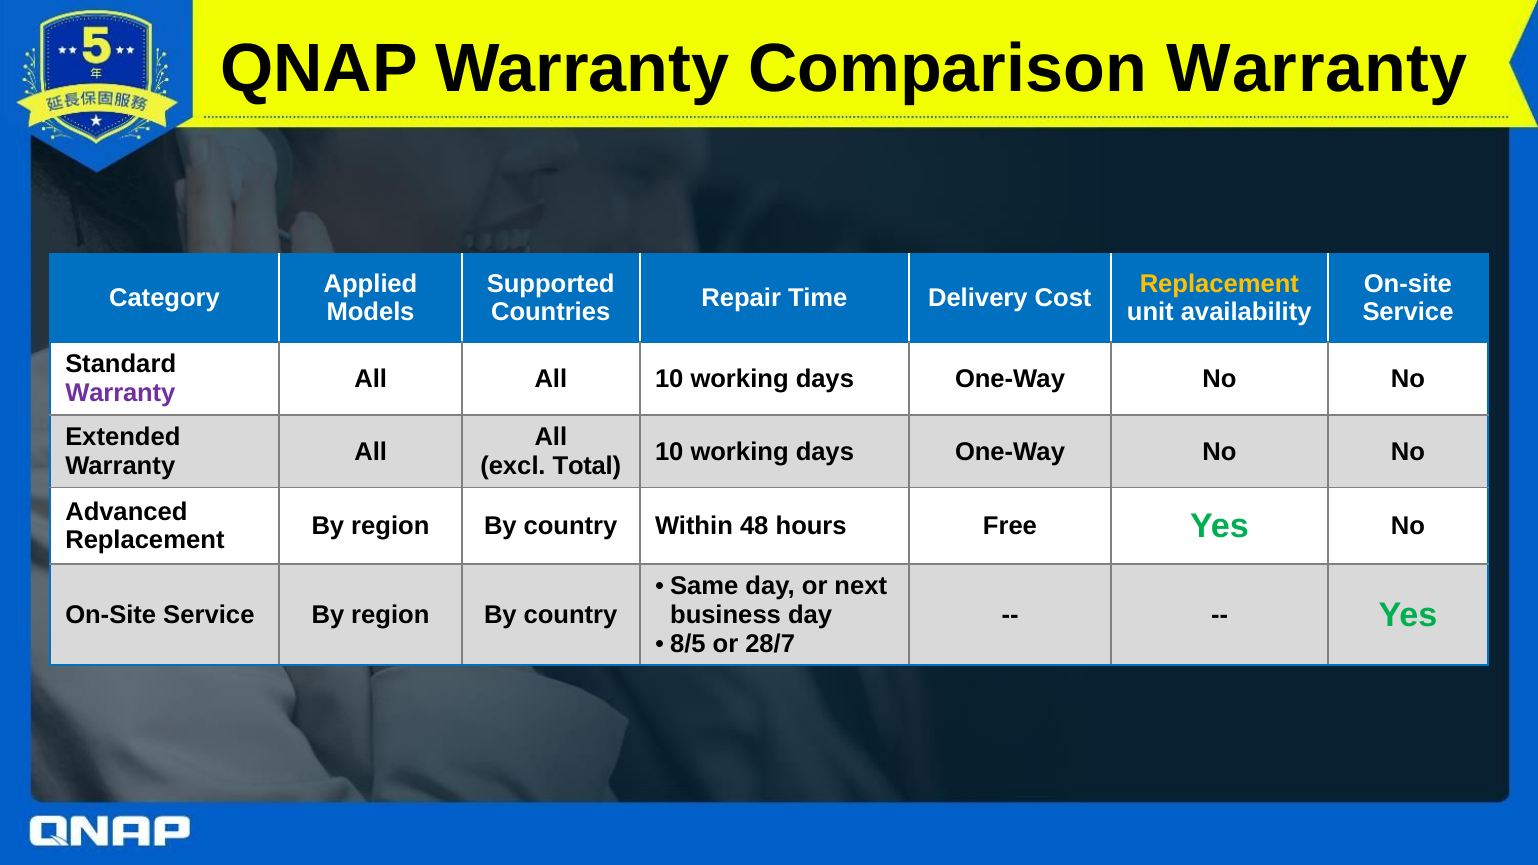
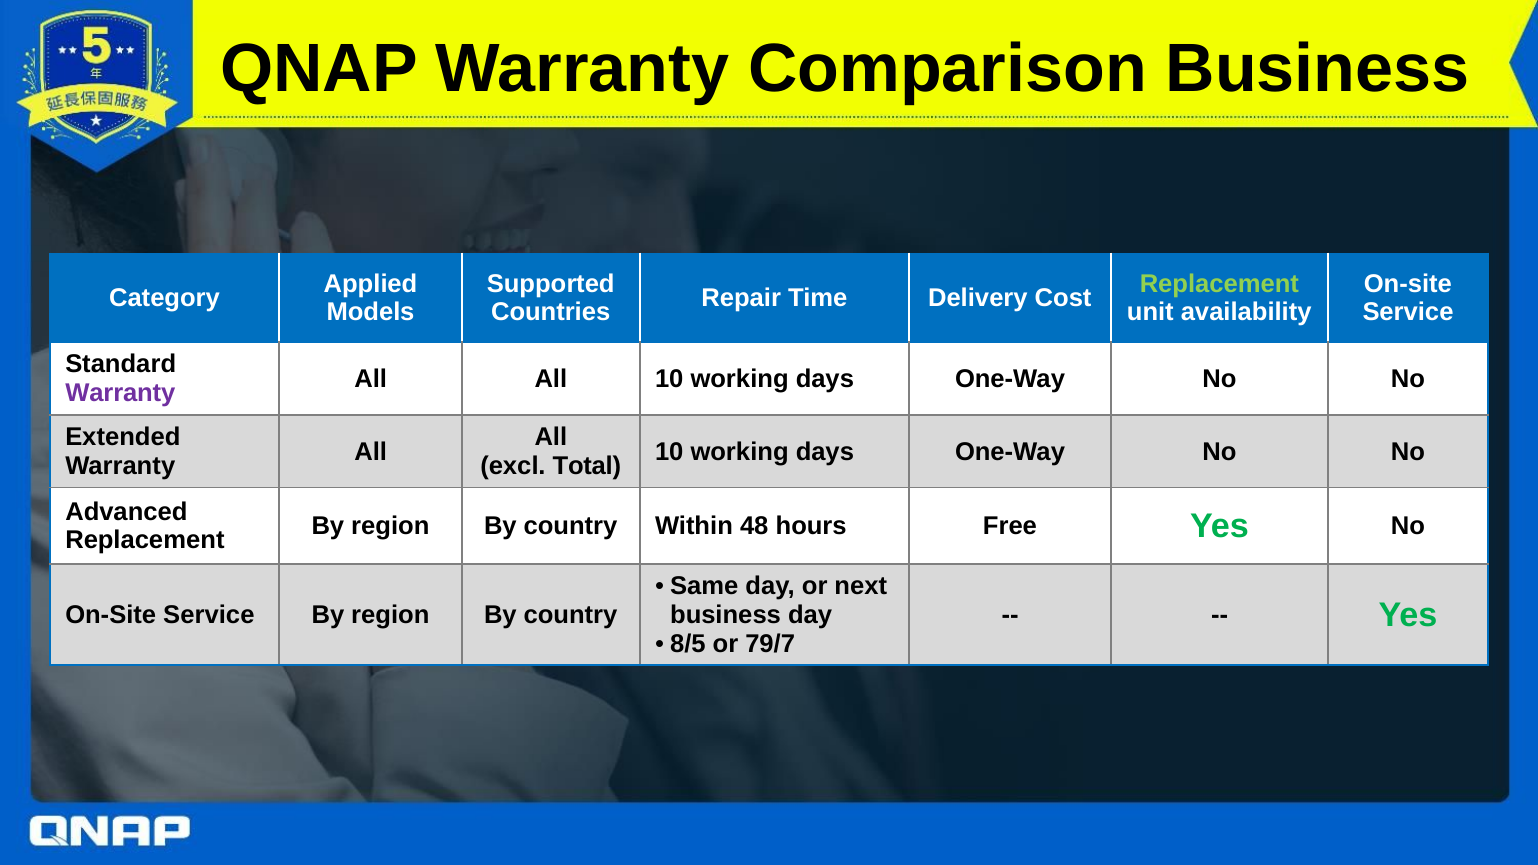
Comparison Warranty: Warranty -> Business
Replacement at (1219, 284) colour: yellow -> light green
28/7: 28/7 -> 79/7
